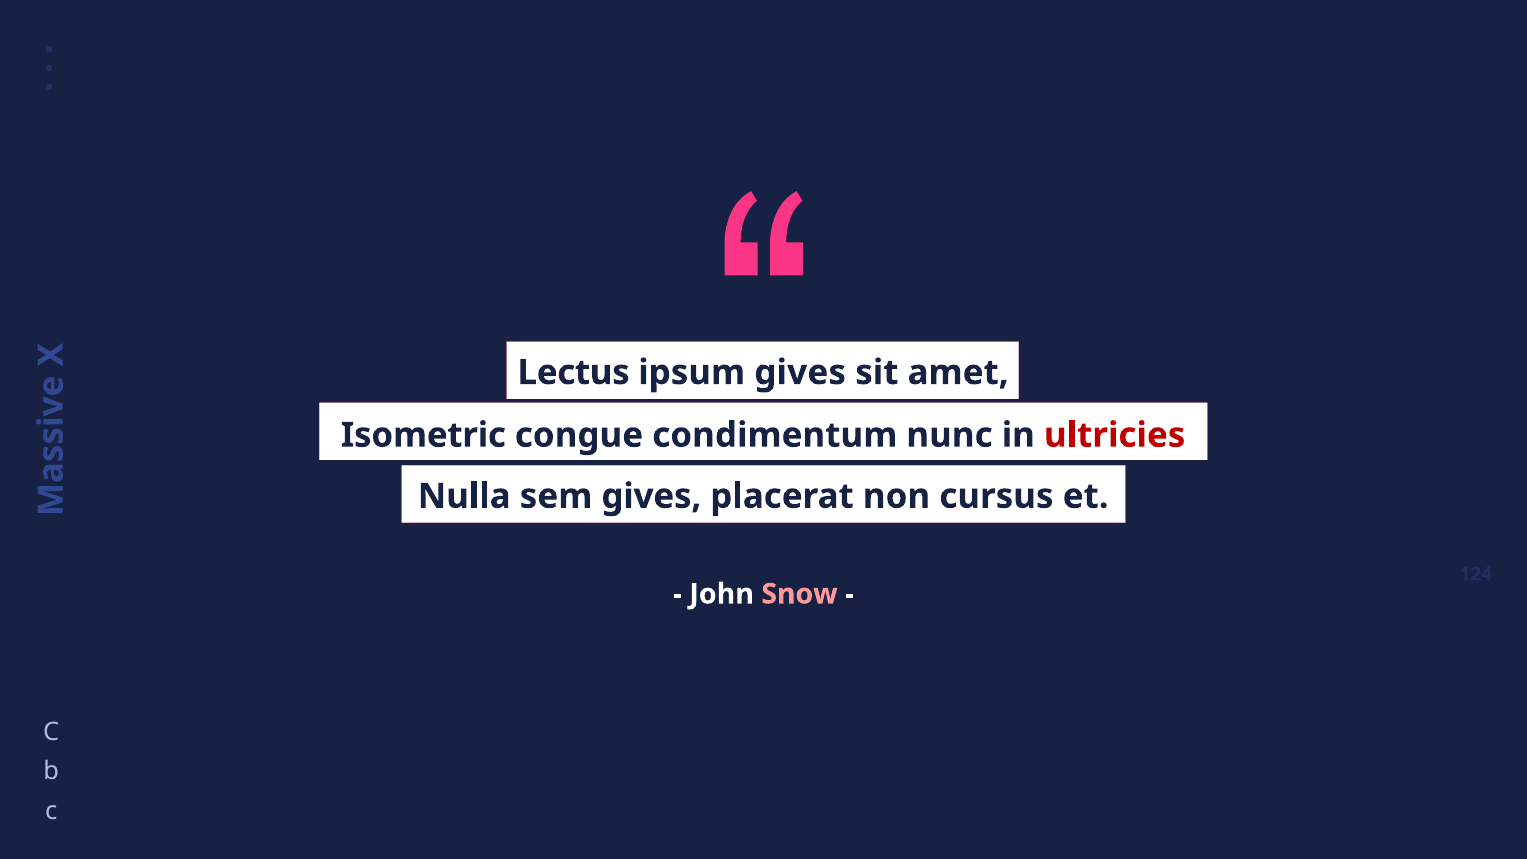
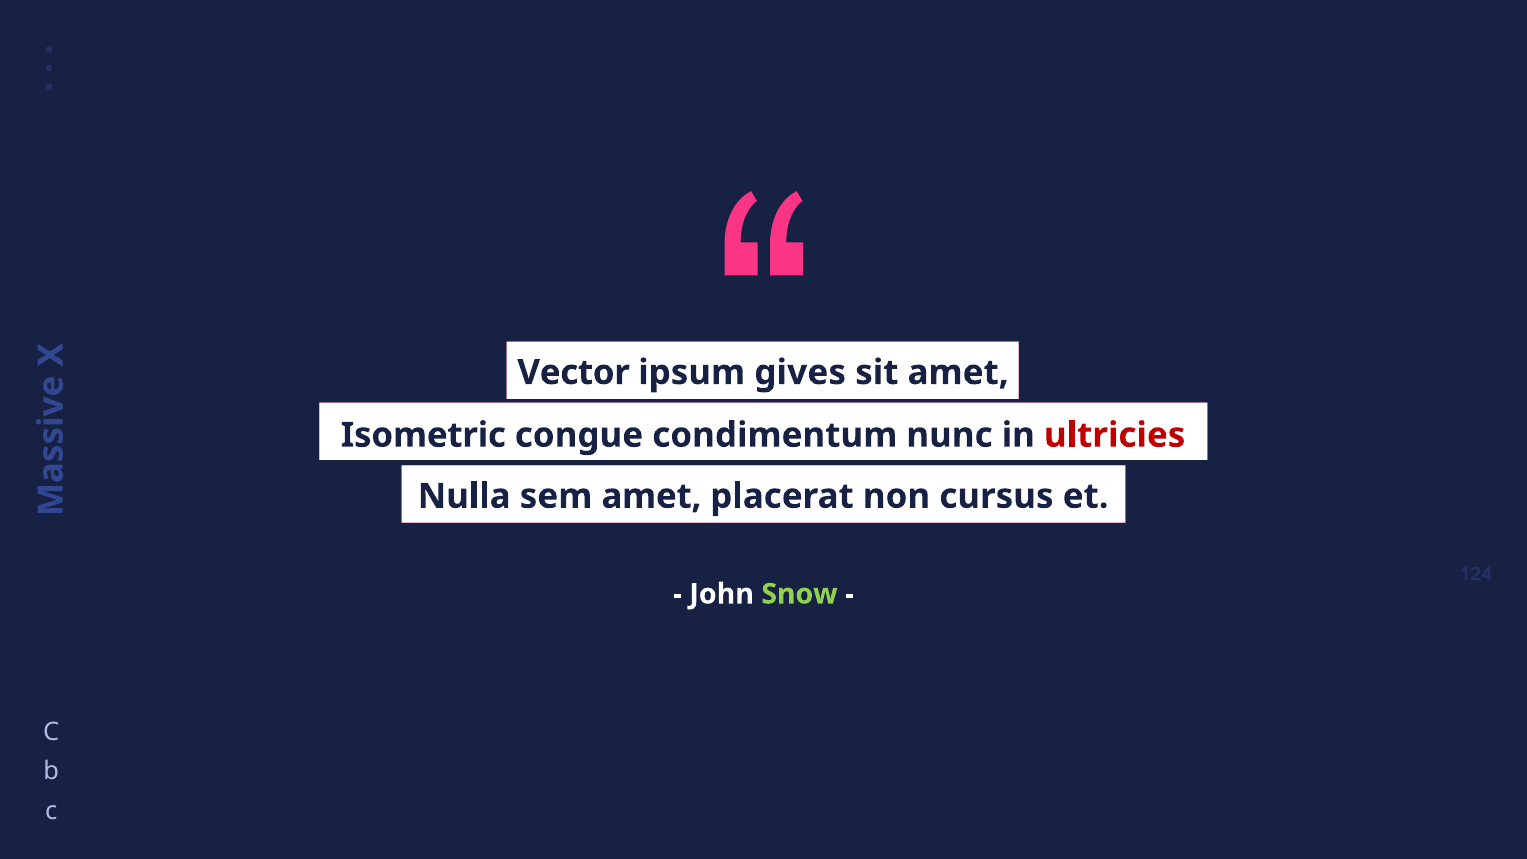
Lectus: Lectus -> Vector
sem gives: gives -> amet
Snow colour: pink -> light green
